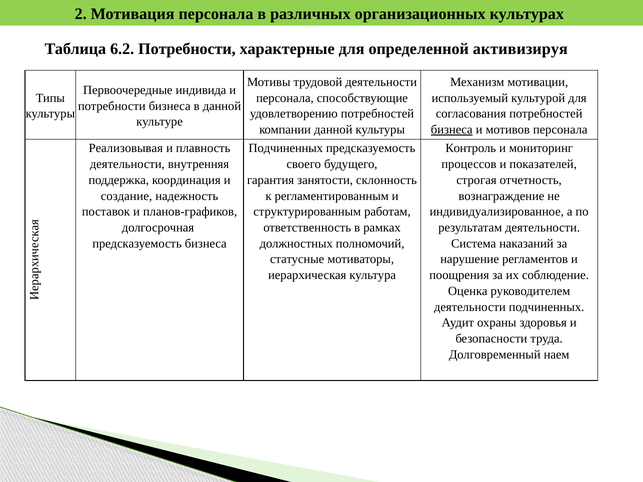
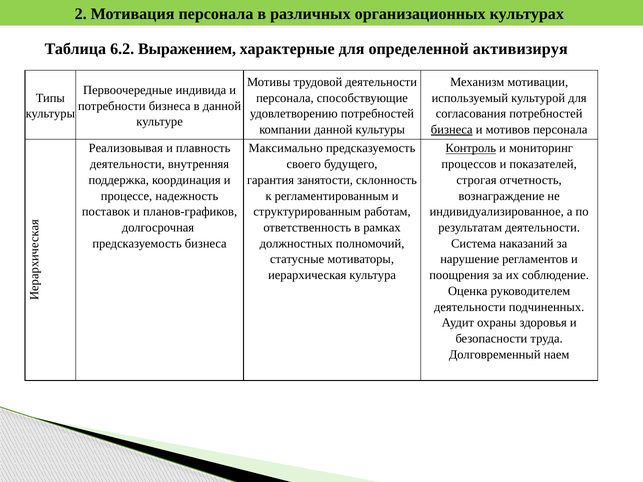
6.2 Потребности: Потребности -> Выражением
Подчиненных at (286, 148): Подчиненных -> Максимально
Контроль underline: none -> present
создание: создание -> процессе
